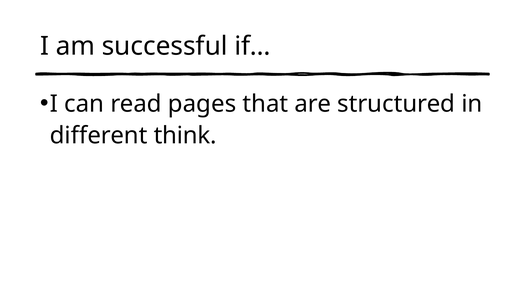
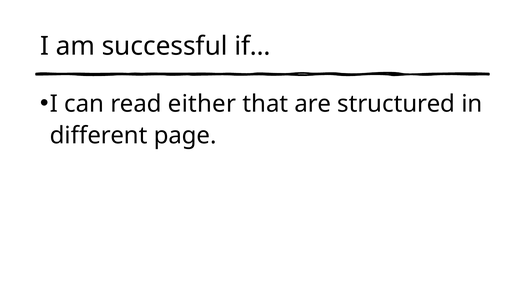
pages: pages -> either
think: think -> page
